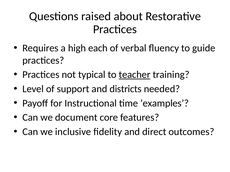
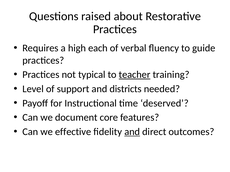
examples: examples -> deserved
inclusive: inclusive -> effective
and at (132, 132) underline: none -> present
